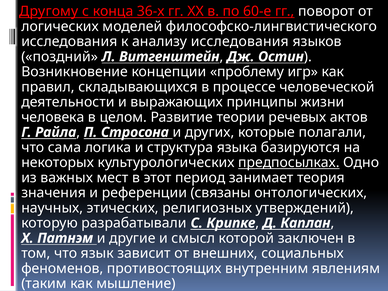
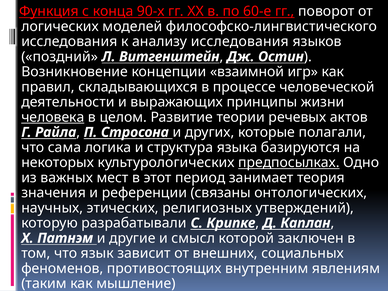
Другому: Другому -> Функция
36-х: 36-х -> 90-х
проблему: проблему -> взаимной
человека underline: none -> present
